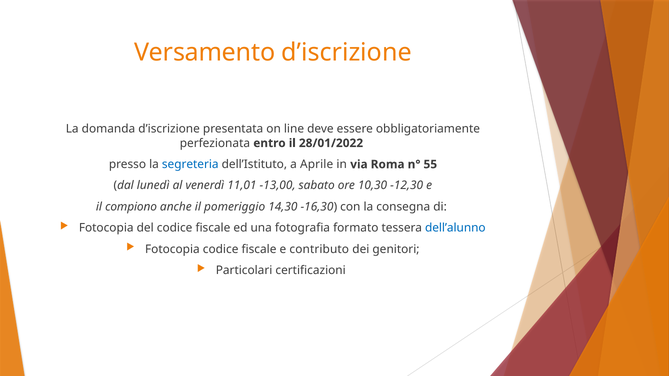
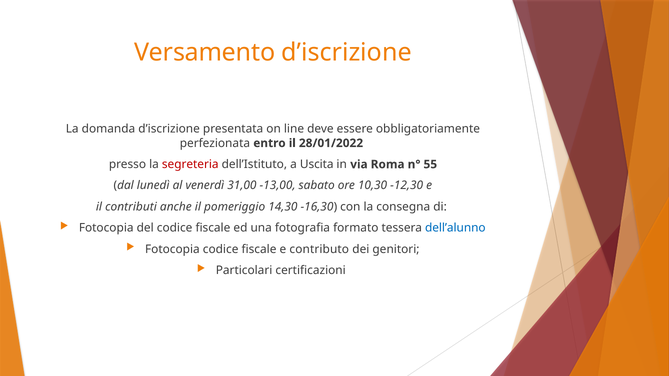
segreteria colour: blue -> red
Aprile: Aprile -> Uscita
11,01: 11,01 -> 31,00
compiono: compiono -> contributi
